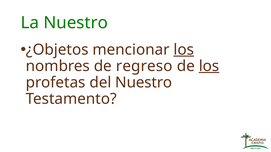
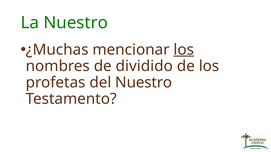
¿Objetos: ¿Objetos -> ¿Muchas
regreso: regreso -> dividido
los at (209, 66) underline: present -> none
